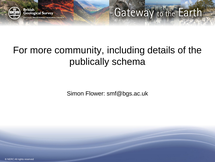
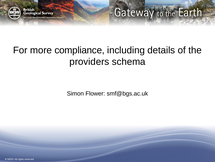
community: community -> compliance
publically: publically -> providers
